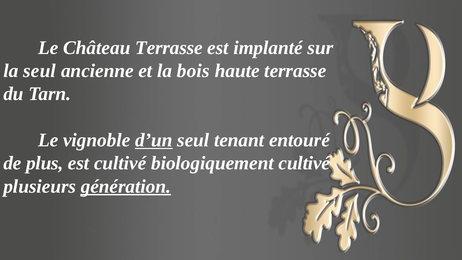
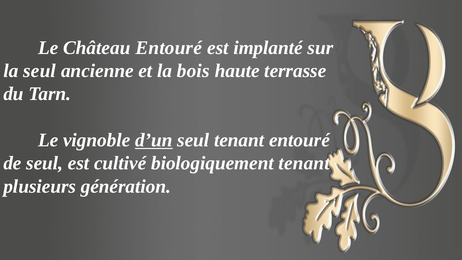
Château Terrasse: Terrasse -> Entouré
de plus: plus -> seul
biologiquement cultivé: cultivé -> tenant
génération underline: present -> none
